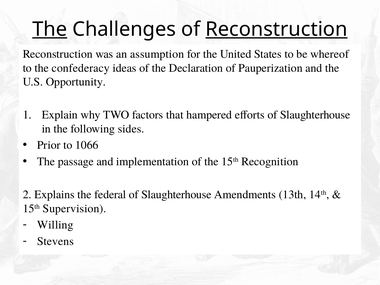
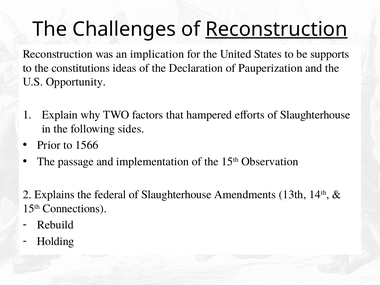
The at (50, 29) underline: present -> none
assumption: assumption -> implication
whereof: whereof -> supports
confederacy: confederacy -> constitutions
1066: 1066 -> 1566
Recognition: Recognition -> Observation
Supervision: Supervision -> Connections
Willing: Willing -> Rebuild
Stevens: Stevens -> Holding
